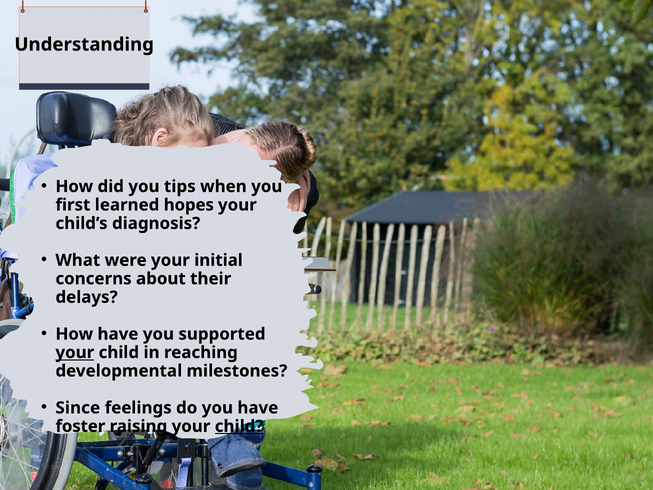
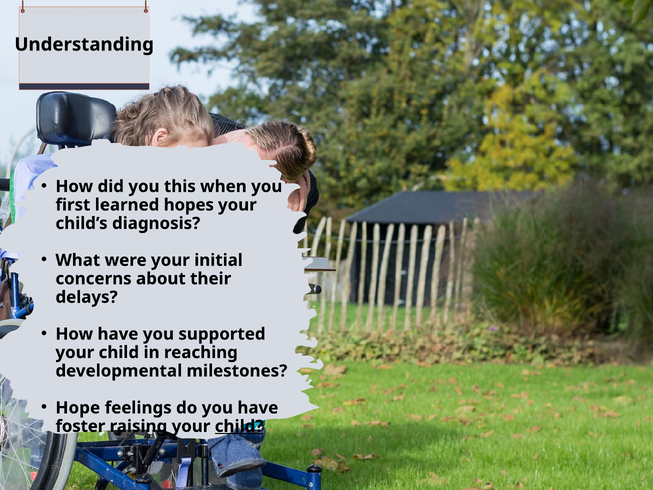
tips: tips -> this
your at (75, 352) underline: present -> none
Since: Since -> Hope
